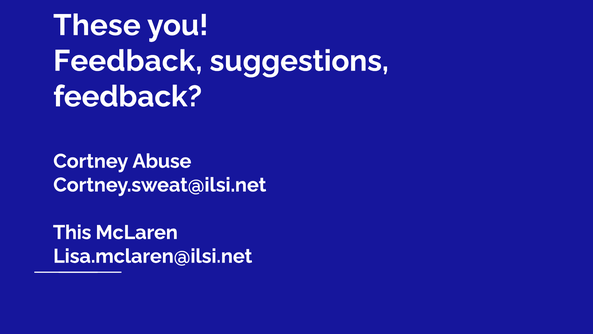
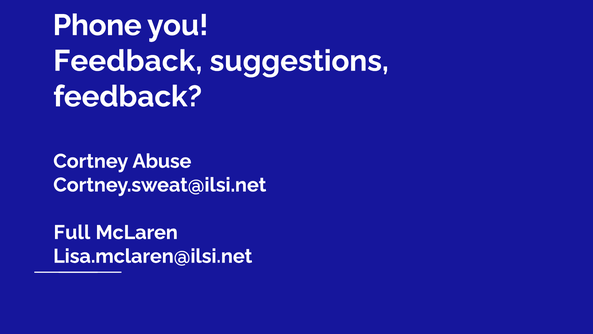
These: These -> Phone
This: This -> Full
